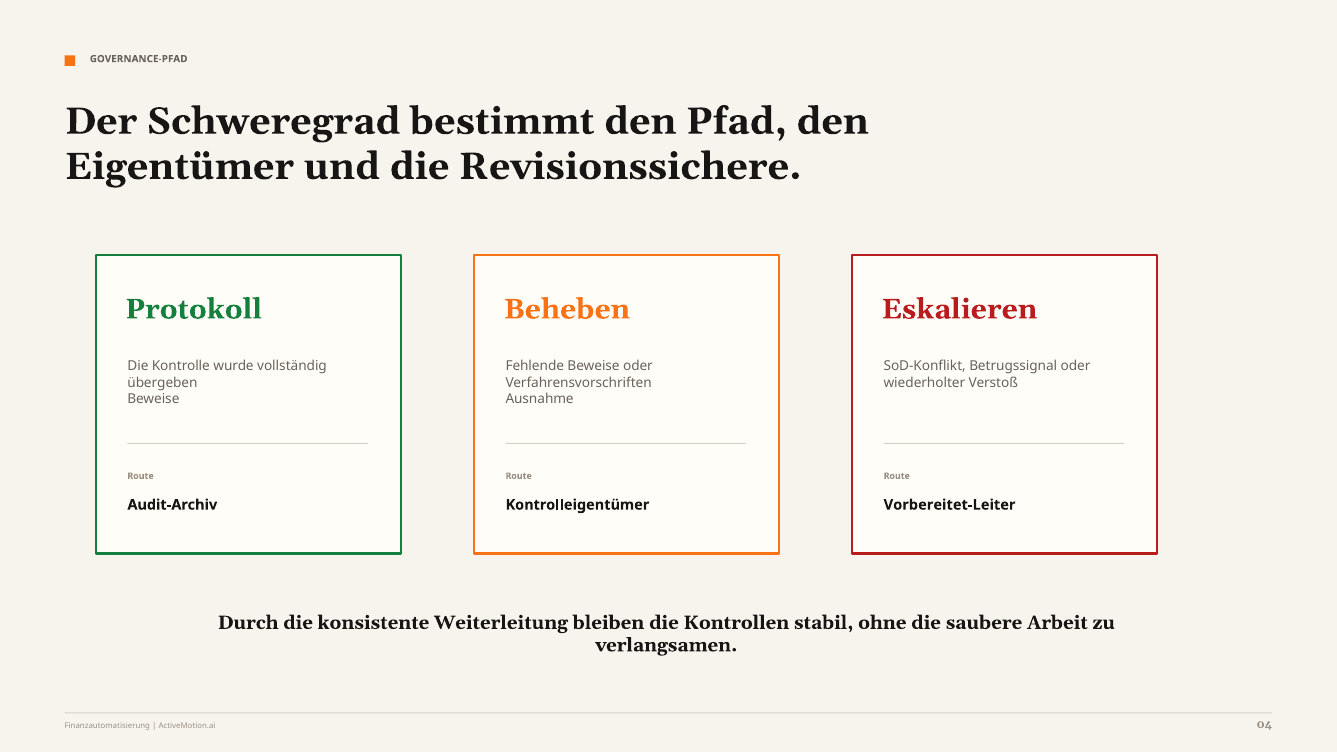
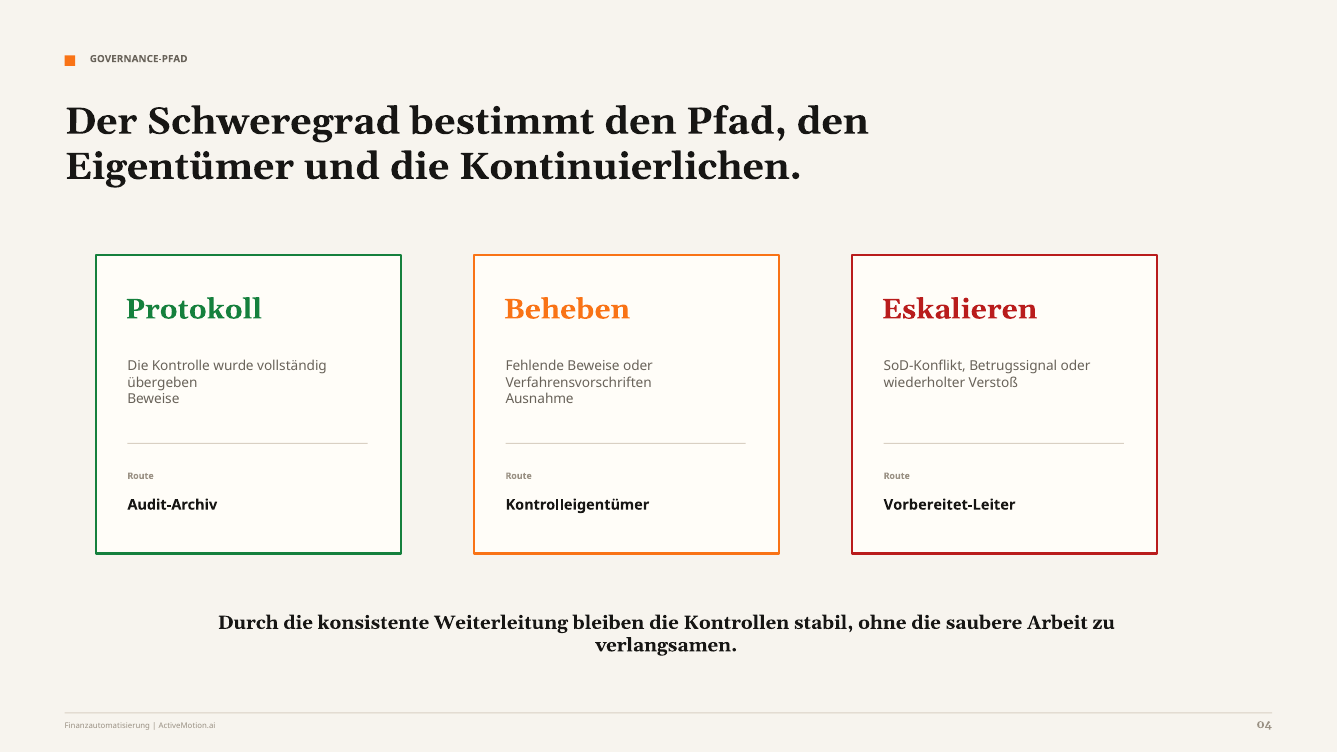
Revisionssichere: Revisionssichere -> Kontinuierlichen
